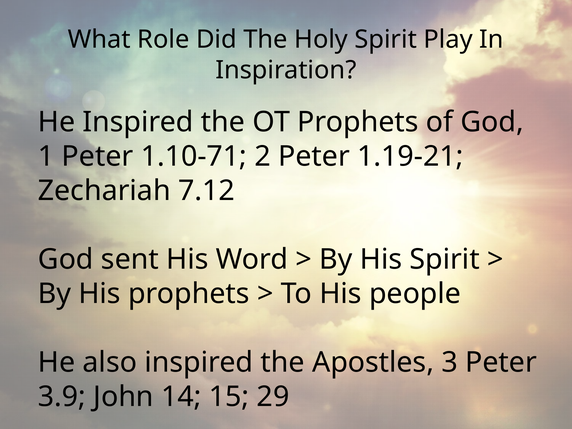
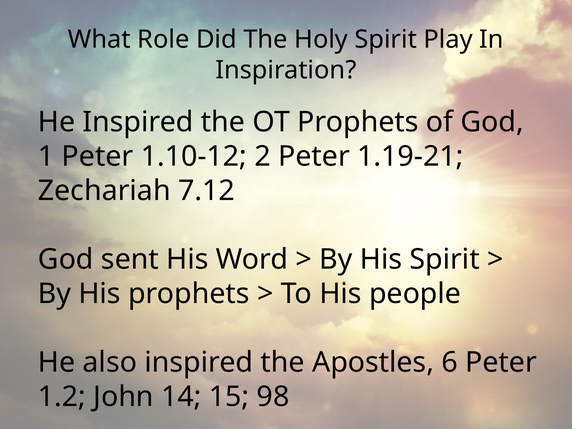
1.10-71: 1.10-71 -> 1.10-12
3: 3 -> 6
3.9: 3.9 -> 1.2
29: 29 -> 98
